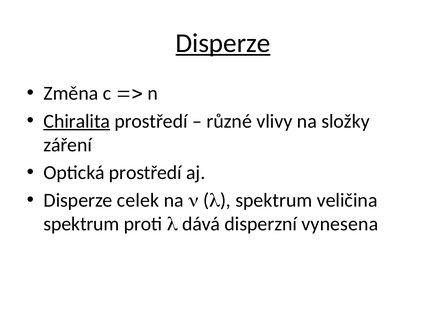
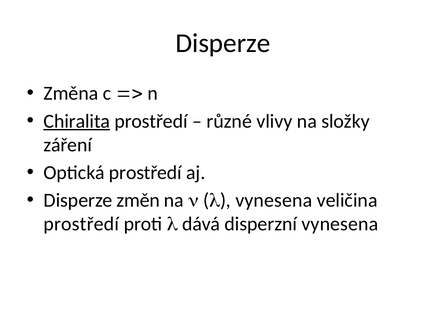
Disperze at (223, 43) underline: present -> none
celek: celek -> změn
spektrum at (274, 201): spektrum -> vynesena
spektrum at (81, 224): spektrum -> prostředí
